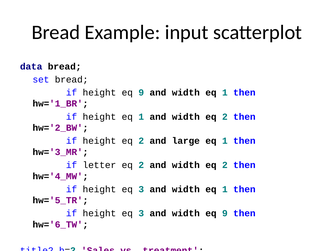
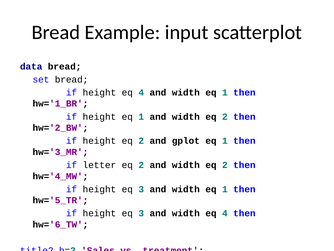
height eq 9: 9 -> 4
and large: large -> gplot
width eq 9: 9 -> 4
